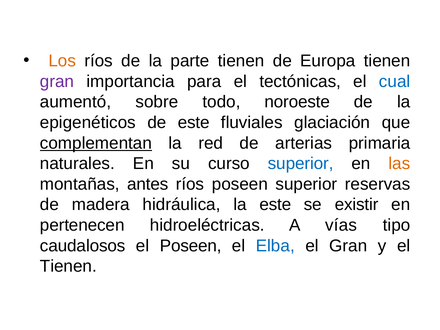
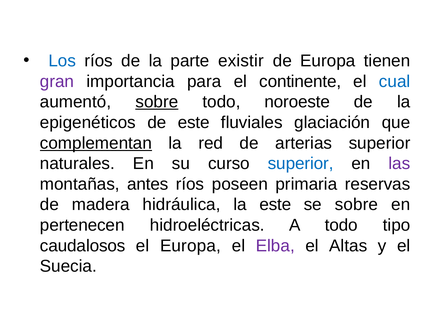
Los colour: orange -> blue
parte tienen: tienen -> existir
tectónicas: tectónicas -> continente
sobre at (157, 102) underline: none -> present
arterias primaria: primaria -> superior
las colour: orange -> purple
poseen superior: superior -> primaria
se existir: existir -> sobre
A vías: vías -> todo
el Poseen: Poseen -> Europa
Elba colour: blue -> purple
el Gran: Gran -> Altas
Tienen at (68, 266): Tienen -> Suecia
